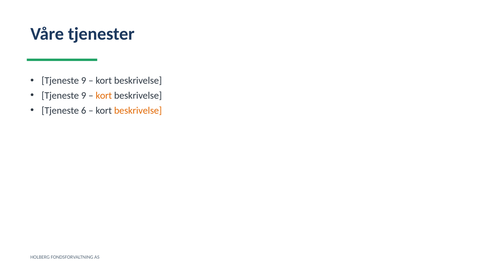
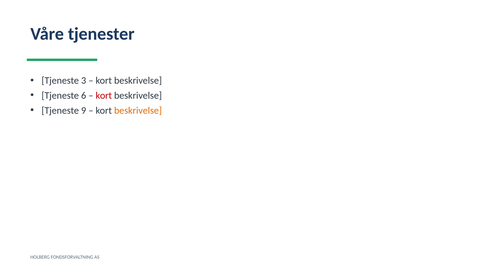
9 at (84, 81): 9 -> 3
9 at (84, 96): 9 -> 6
kort at (104, 96) colour: orange -> red
6: 6 -> 9
